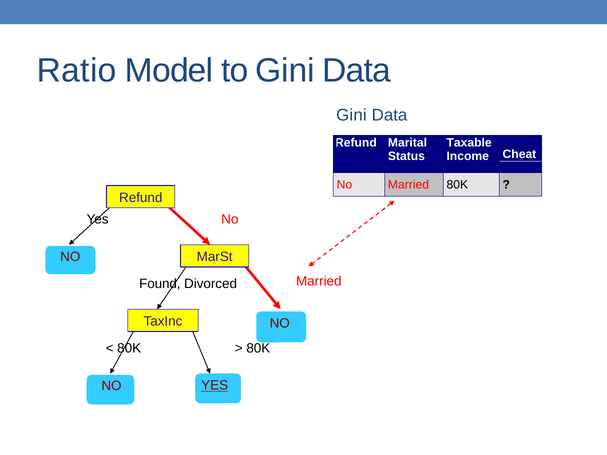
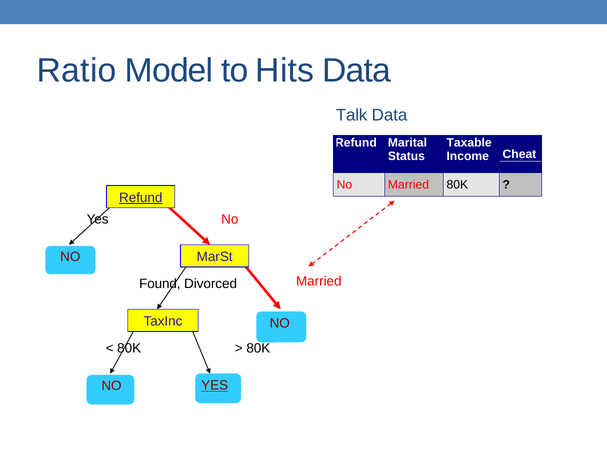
to Gini: Gini -> Hits
Gini at (351, 115): Gini -> Talk
Refund at (141, 198) underline: none -> present
